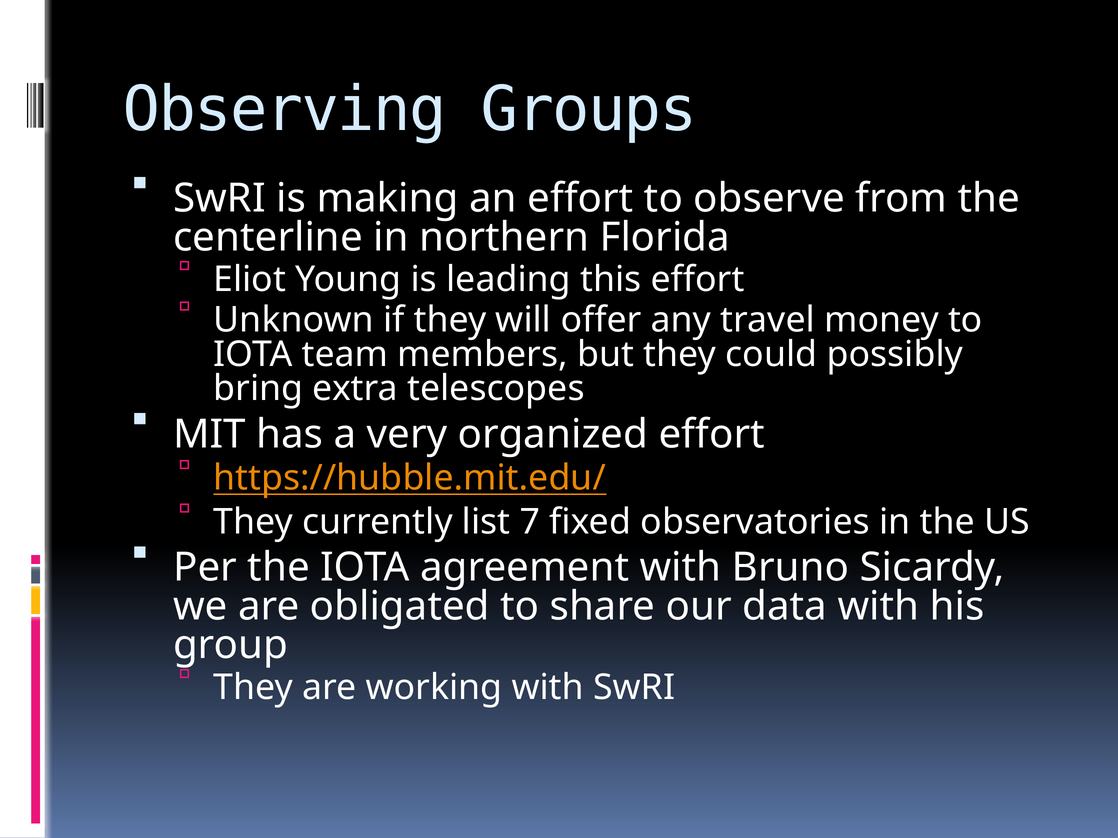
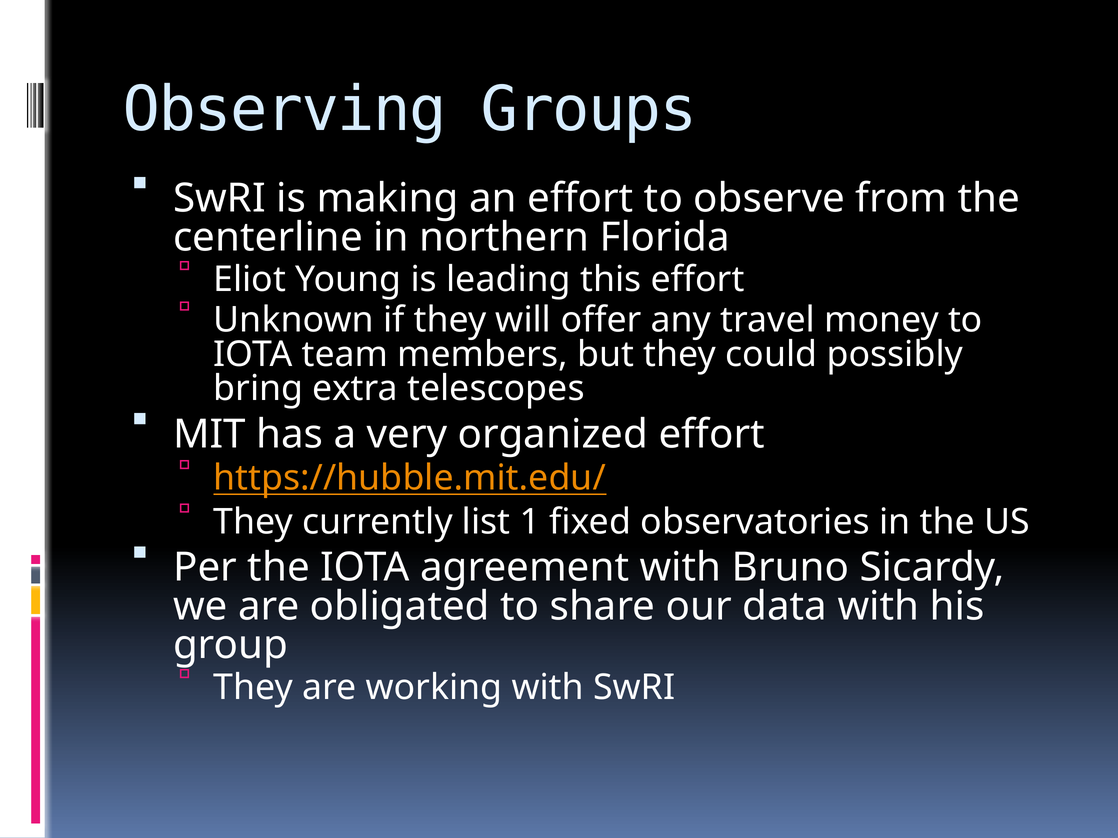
7: 7 -> 1
